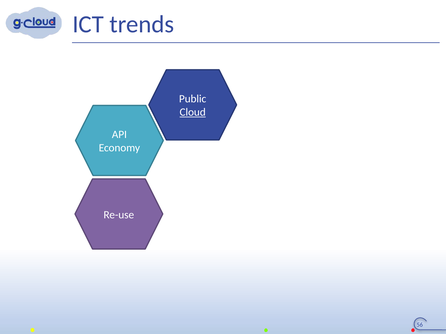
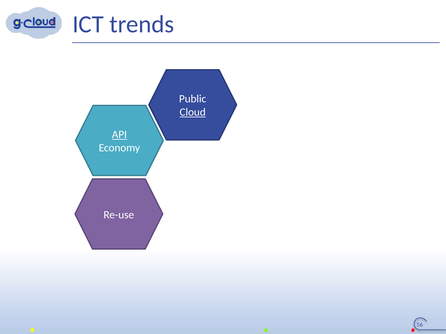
API underline: none -> present
